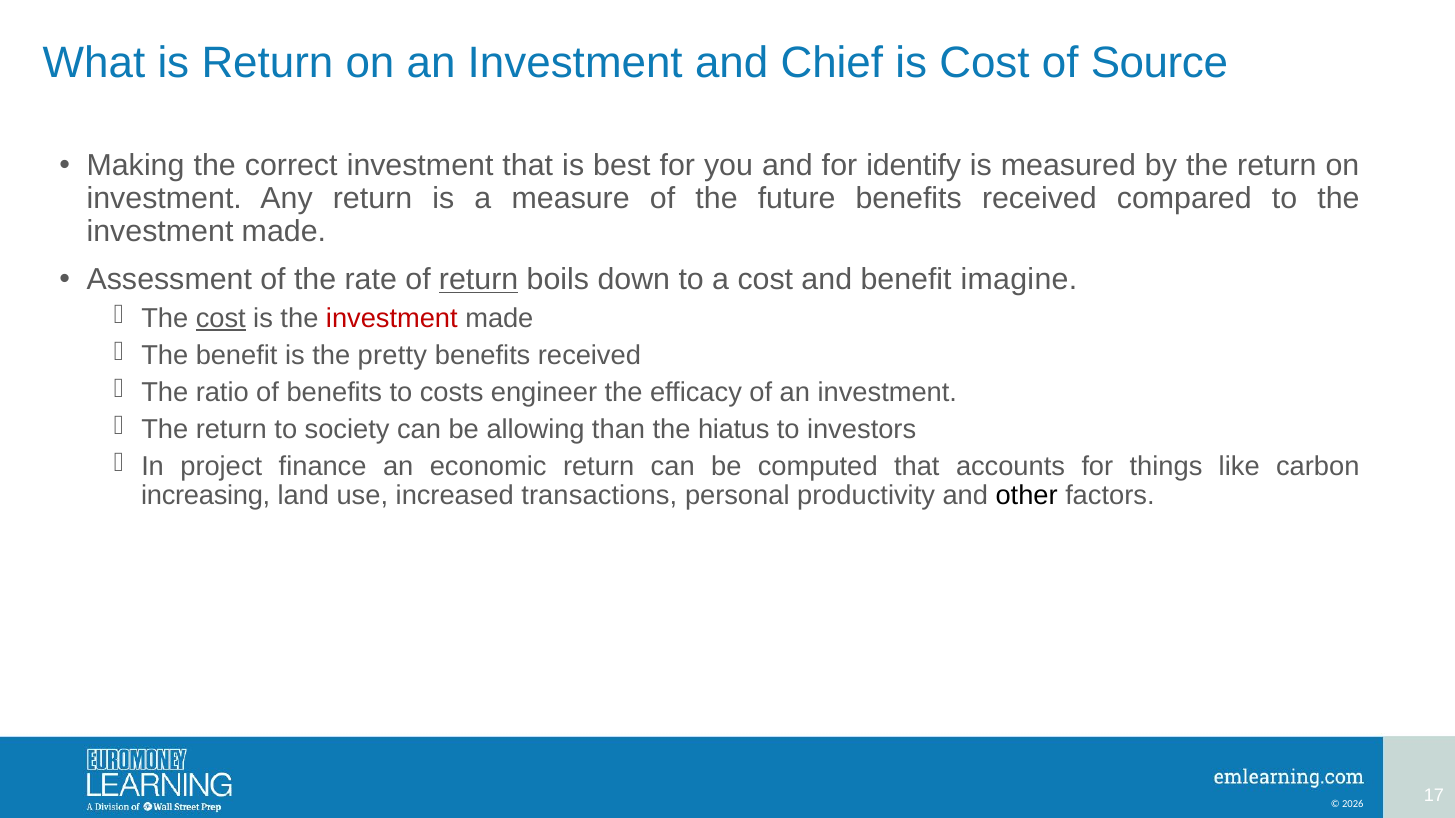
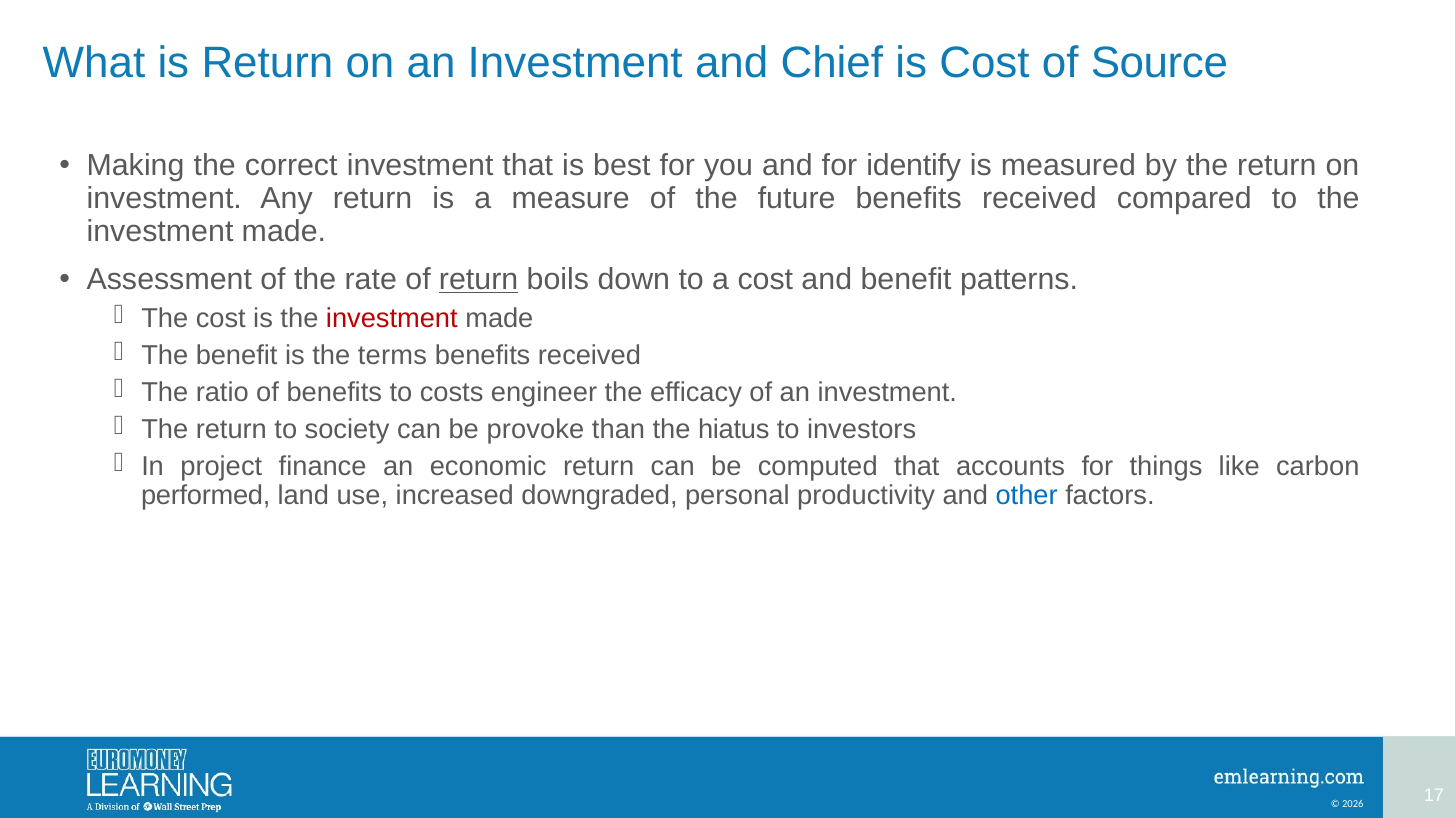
imagine: imagine -> patterns
cost at (221, 318) underline: present -> none
pretty: pretty -> terms
allowing: allowing -> provoke
increasing: increasing -> performed
transactions: transactions -> downgraded
other colour: black -> blue
